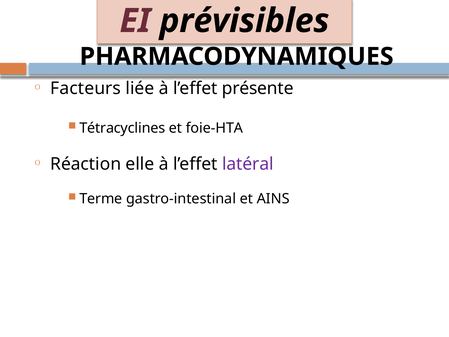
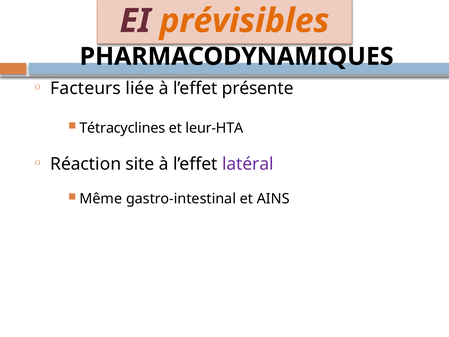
prévisibles colour: black -> orange
foie-HTA: foie-HTA -> leur-HTA
elle: elle -> site
Terme: Terme -> Même
